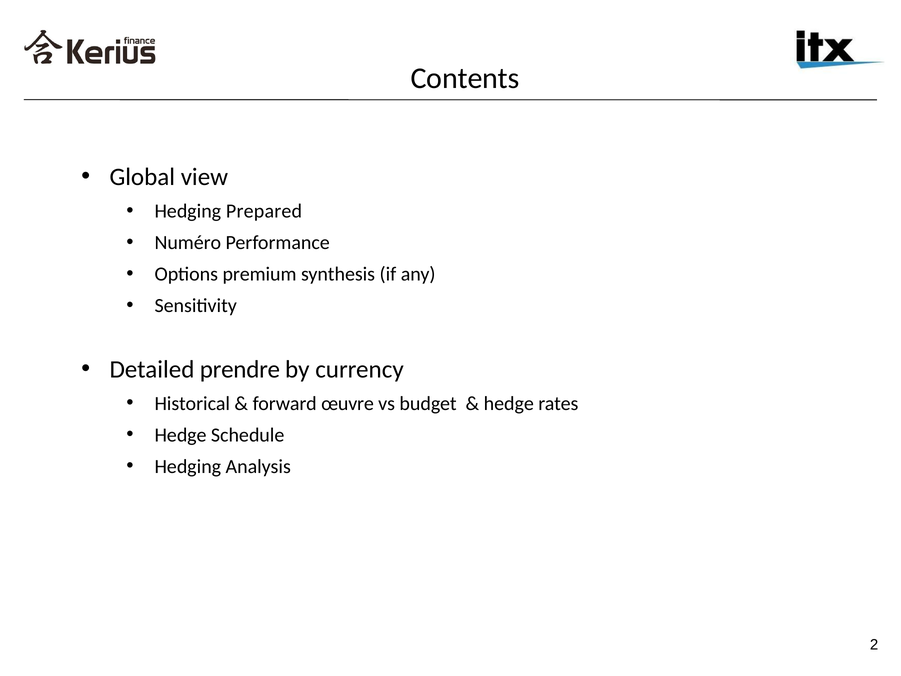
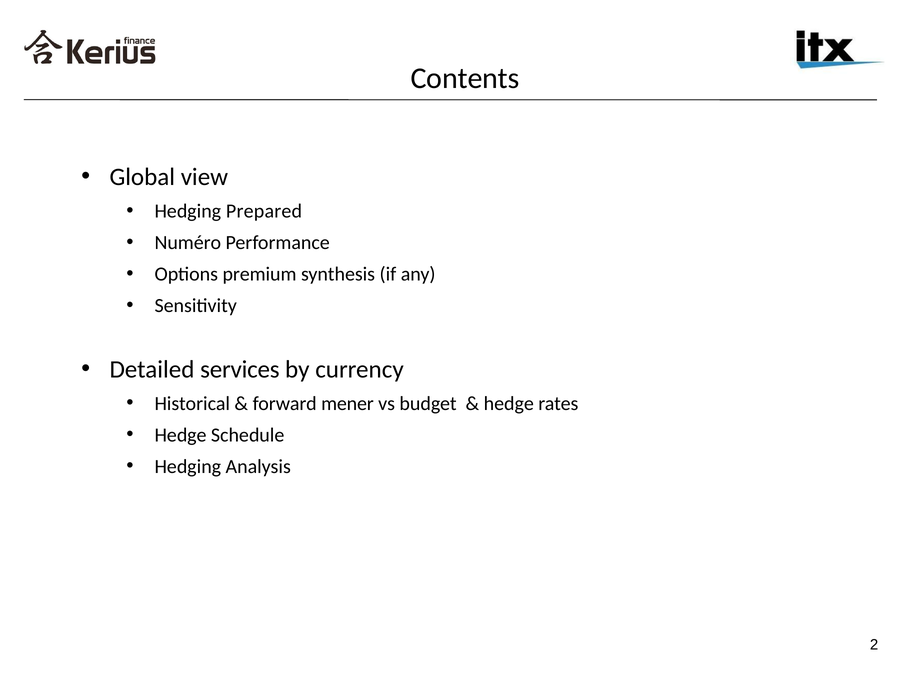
prendre: prendre -> services
œuvre: œuvre -> mener
